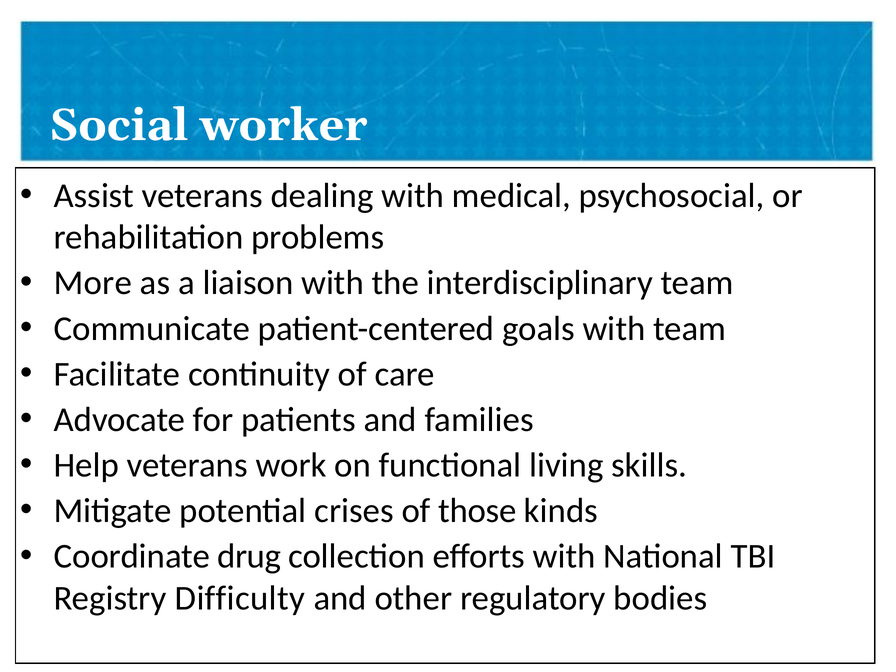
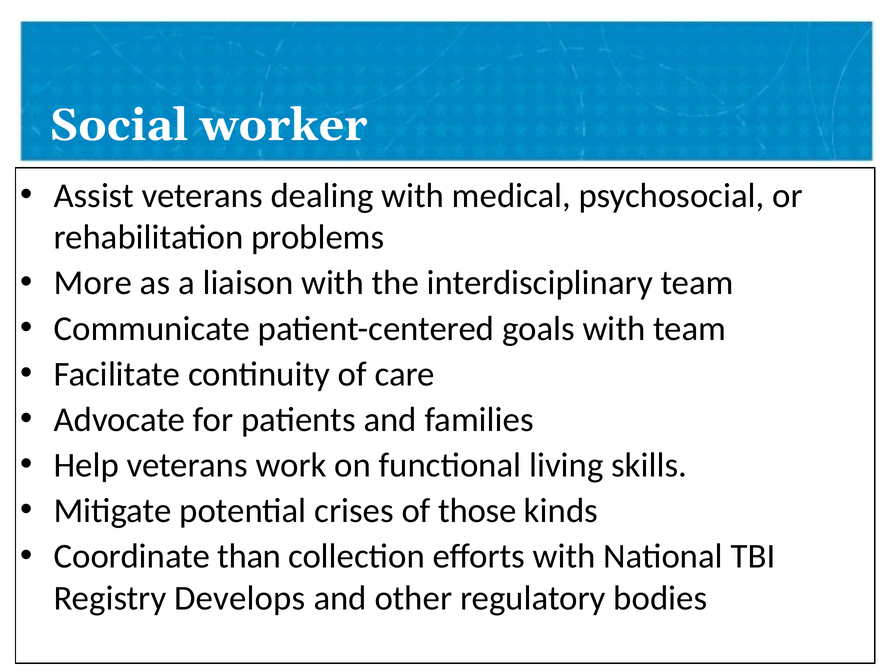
drug: drug -> than
Difficulty: Difficulty -> Develops
